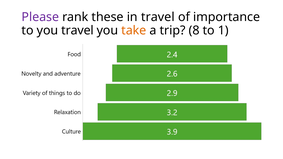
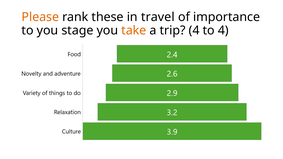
Please colour: purple -> orange
you travel: travel -> stage
trip 8: 8 -> 4
to 1: 1 -> 4
